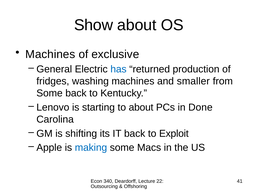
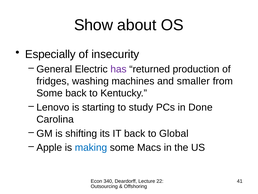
Machines at (50, 54): Machines -> Especially
exclusive: exclusive -> insecurity
has colour: blue -> purple
to about: about -> study
Exploit: Exploit -> Global
